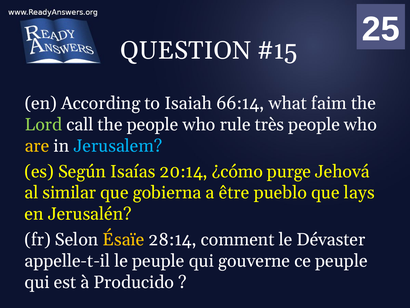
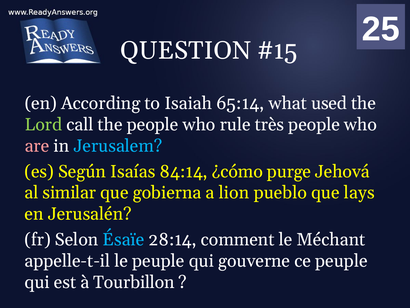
66:14: 66:14 -> 65:14
faim: faim -> used
are colour: yellow -> pink
20:14: 20:14 -> 84:14
être: être -> lion
Ésaïe colour: yellow -> light blue
Dévaster: Dévaster -> Méchant
Producido: Producido -> Tourbillon
